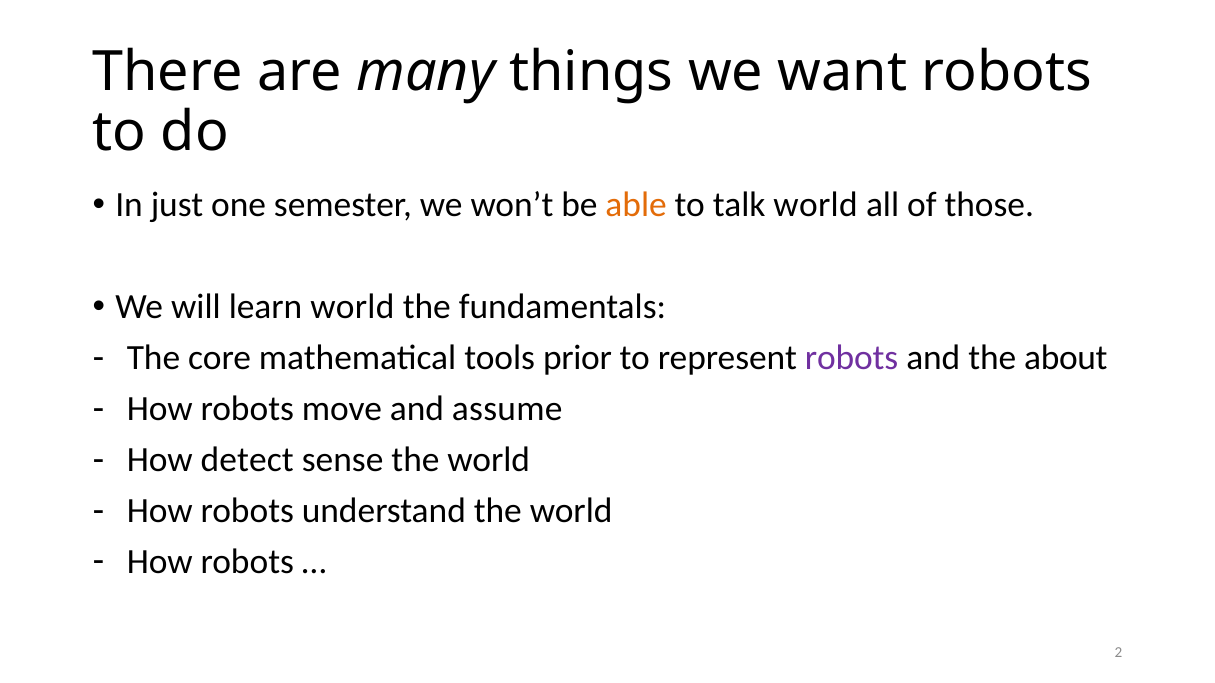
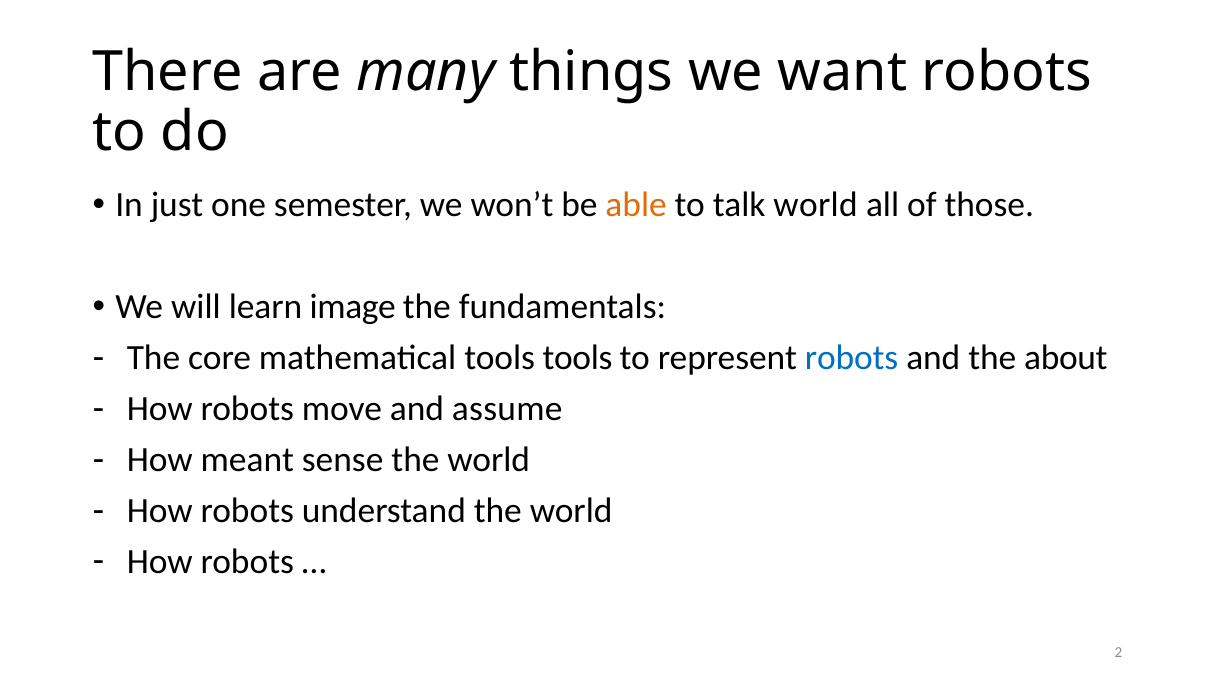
learn world: world -> image
tools prior: prior -> tools
robots at (852, 358) colour: purple -> blue
detect: detect -> meant
